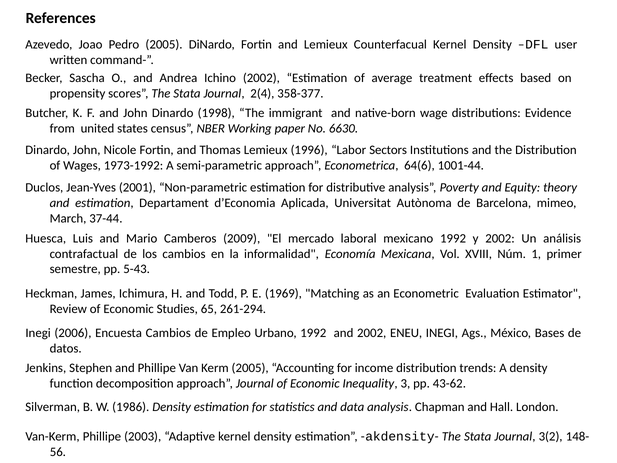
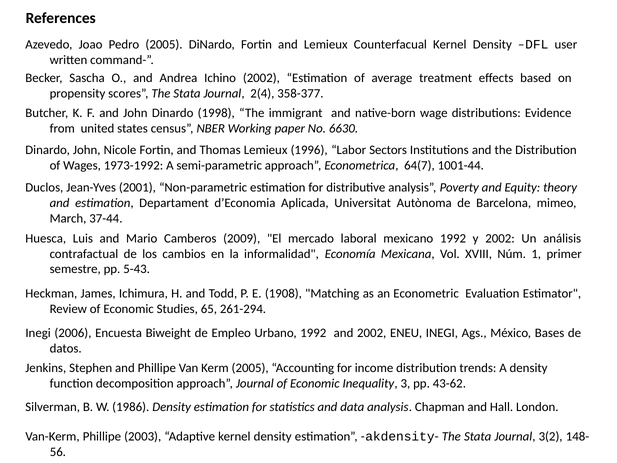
64(6: 64(6 -> 64(7
1969: 1969 -> 1908
Encuesta Cambios: Cambios -> Biweight
